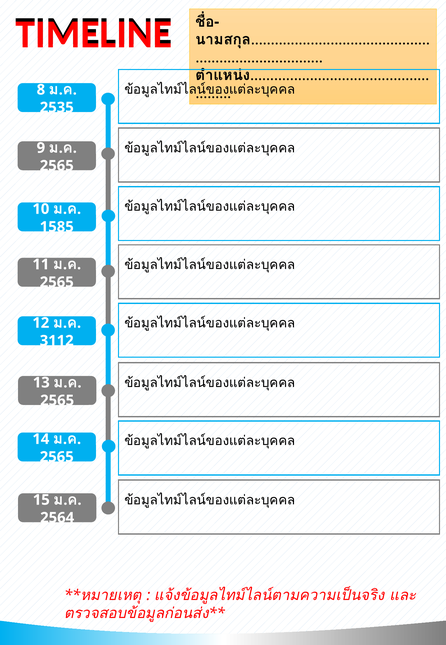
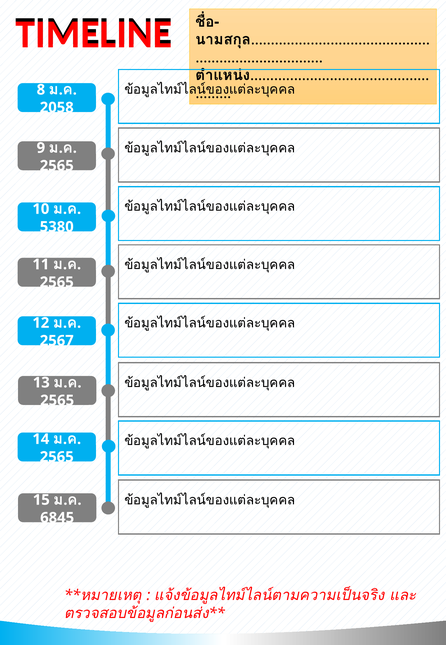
2535: 2535 -> 2058
1585: 1585 -> 5380
3112: 3112 -> 2567
2564: 2564 -> 6845
